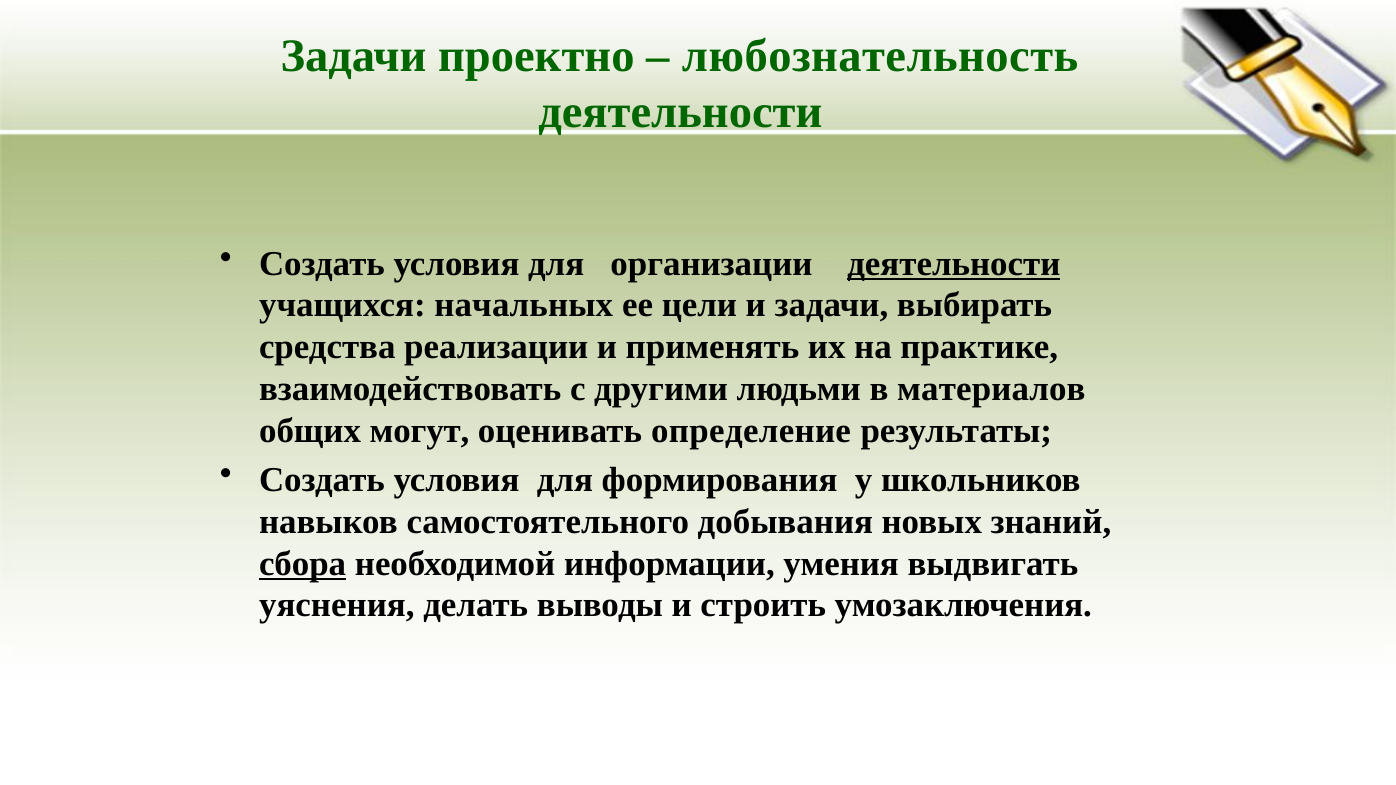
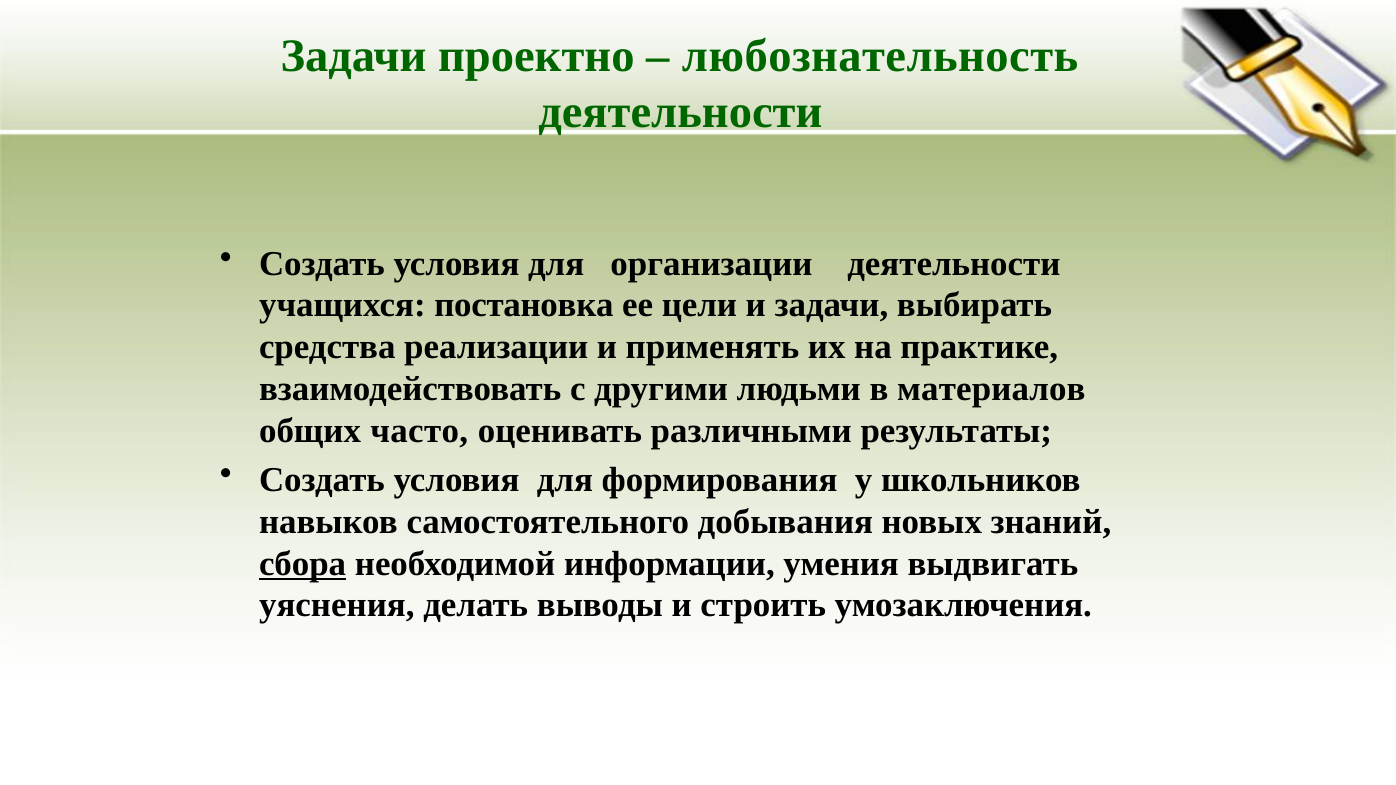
деятельности at (954, 264) underline: present -> none
начальных: начальных -> постановка
могут: могут -> часто
определение: определение -> различными
